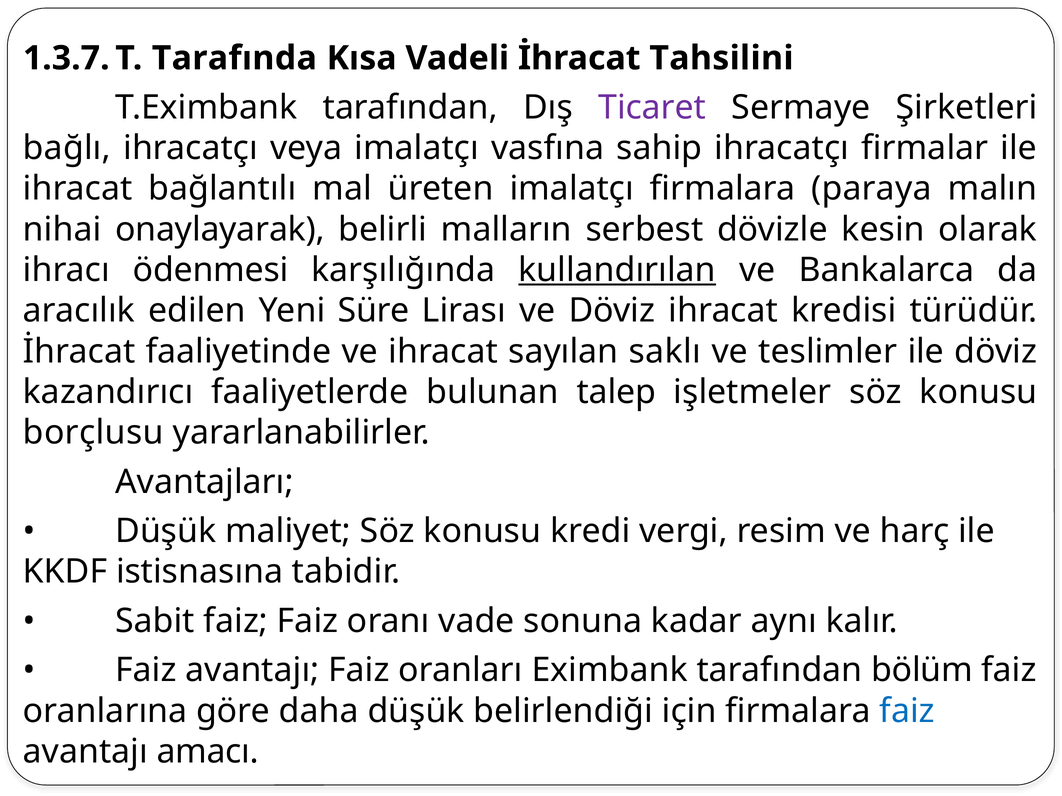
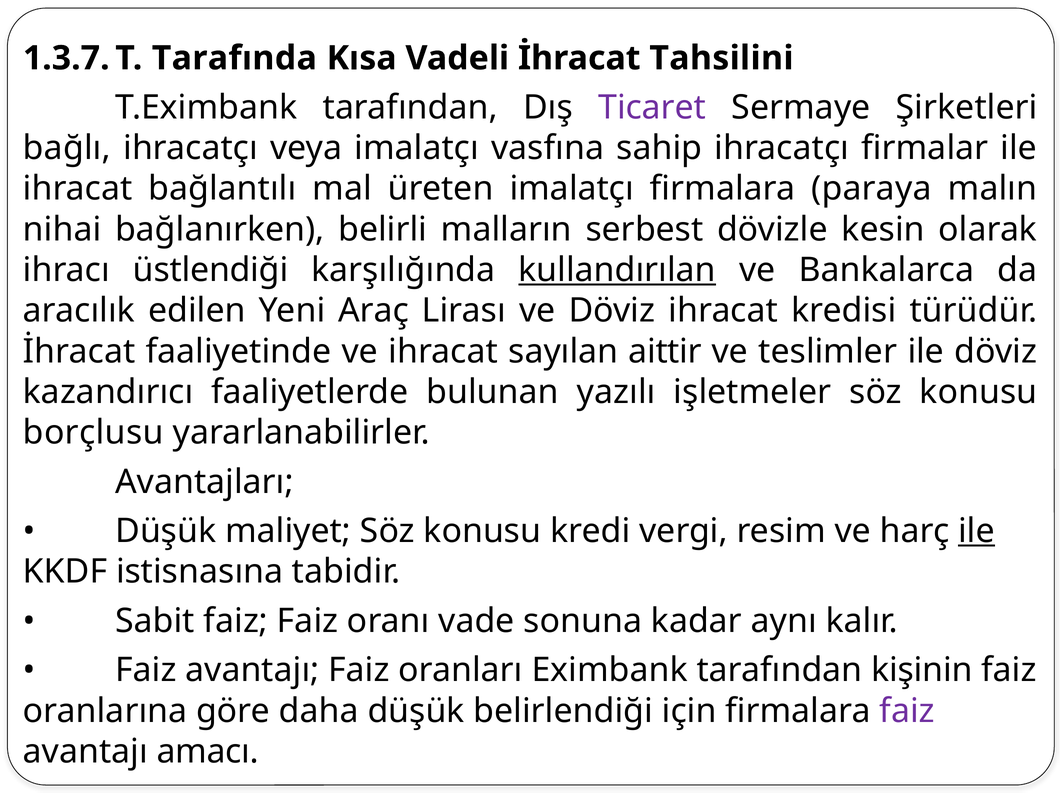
onaylayarak: onaylayarak -> bağlanırken
ödenmesi: ödenmesi -> üstlendiği
Süre: Süre -> Araç
saklı: saklı -> aittir
talep: talep -> yazılı
ile at (977, 531) underline: none -> present
bölüm: bölüm -> kişinin
faiz at (907, 711) colour: blue -> purple
